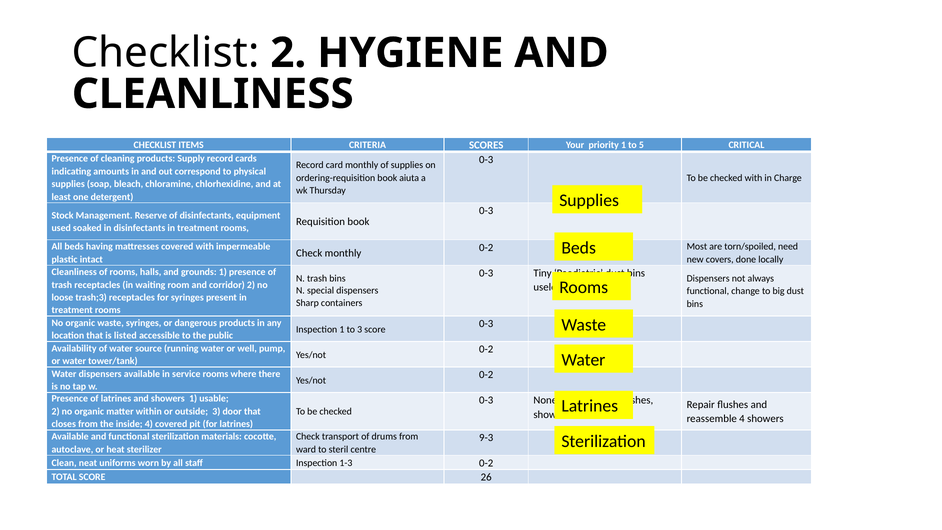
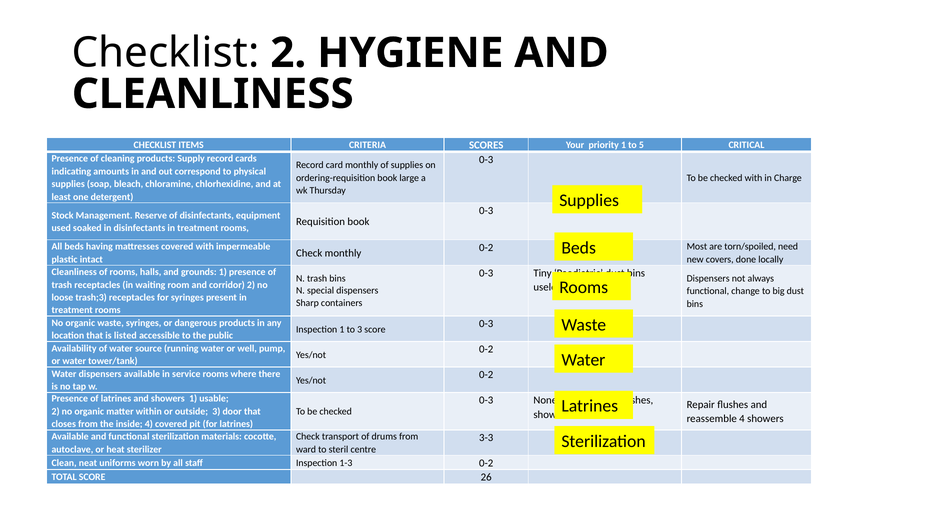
aiuta: aiuta -> large
9-3: 9-3 -> 3-3
